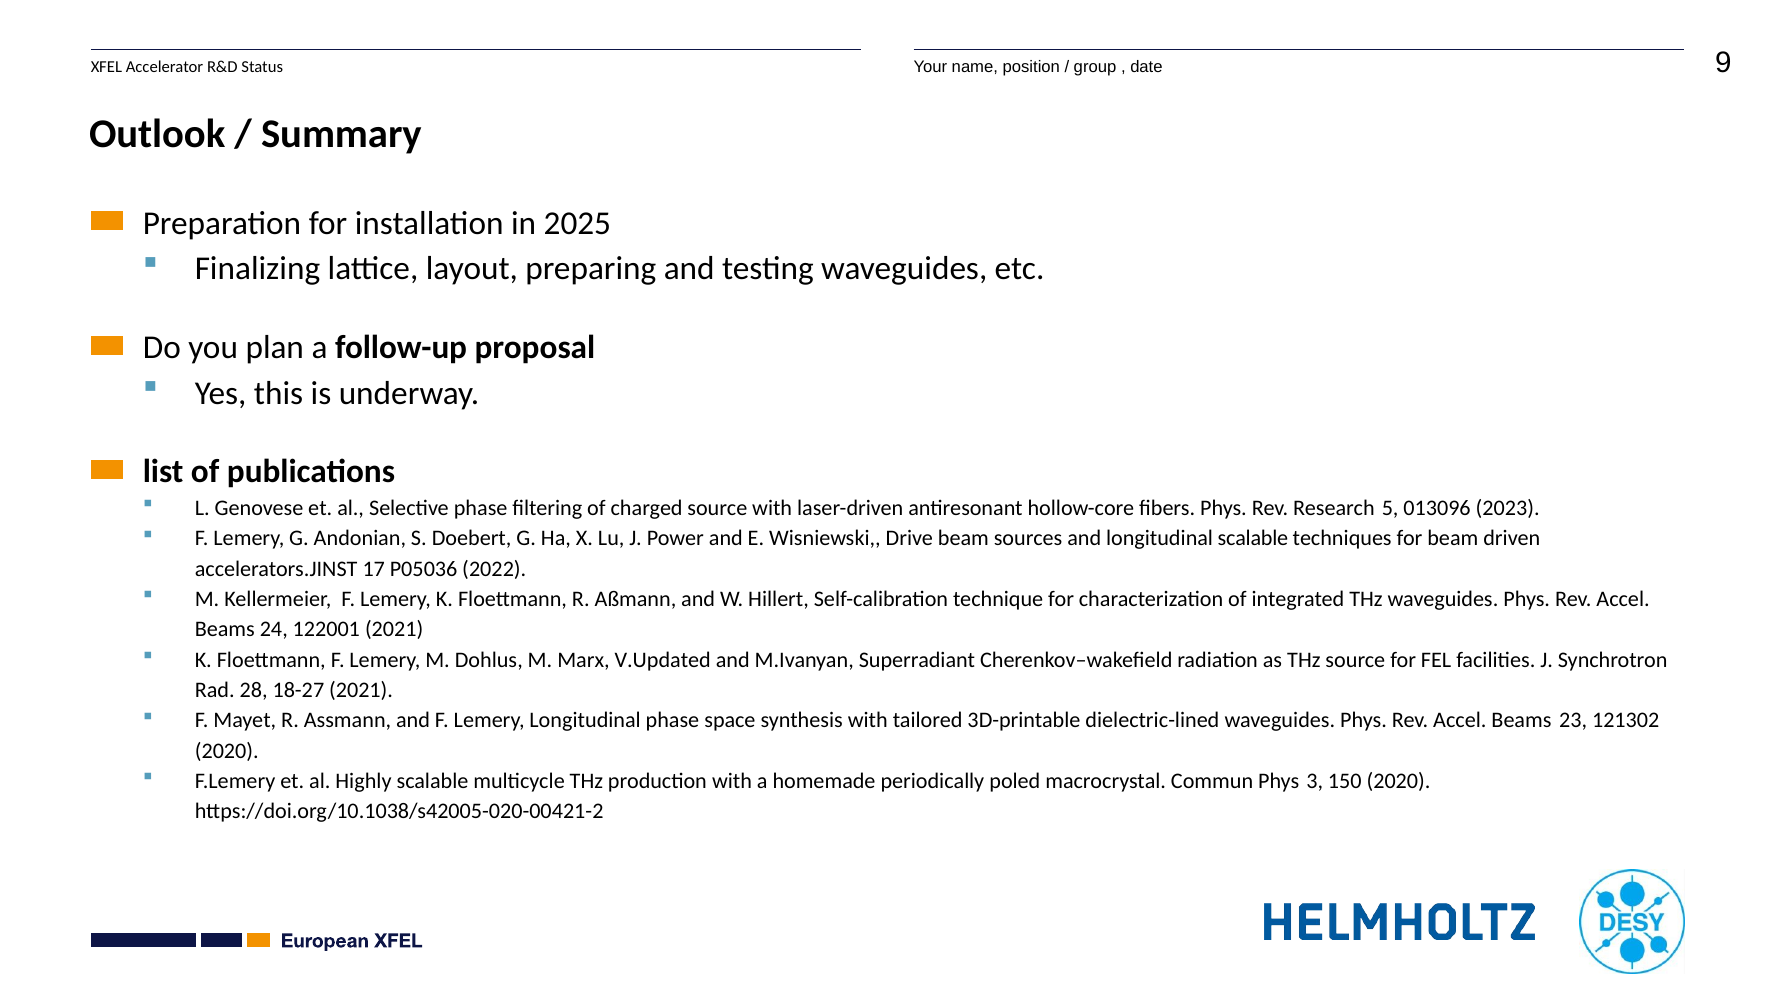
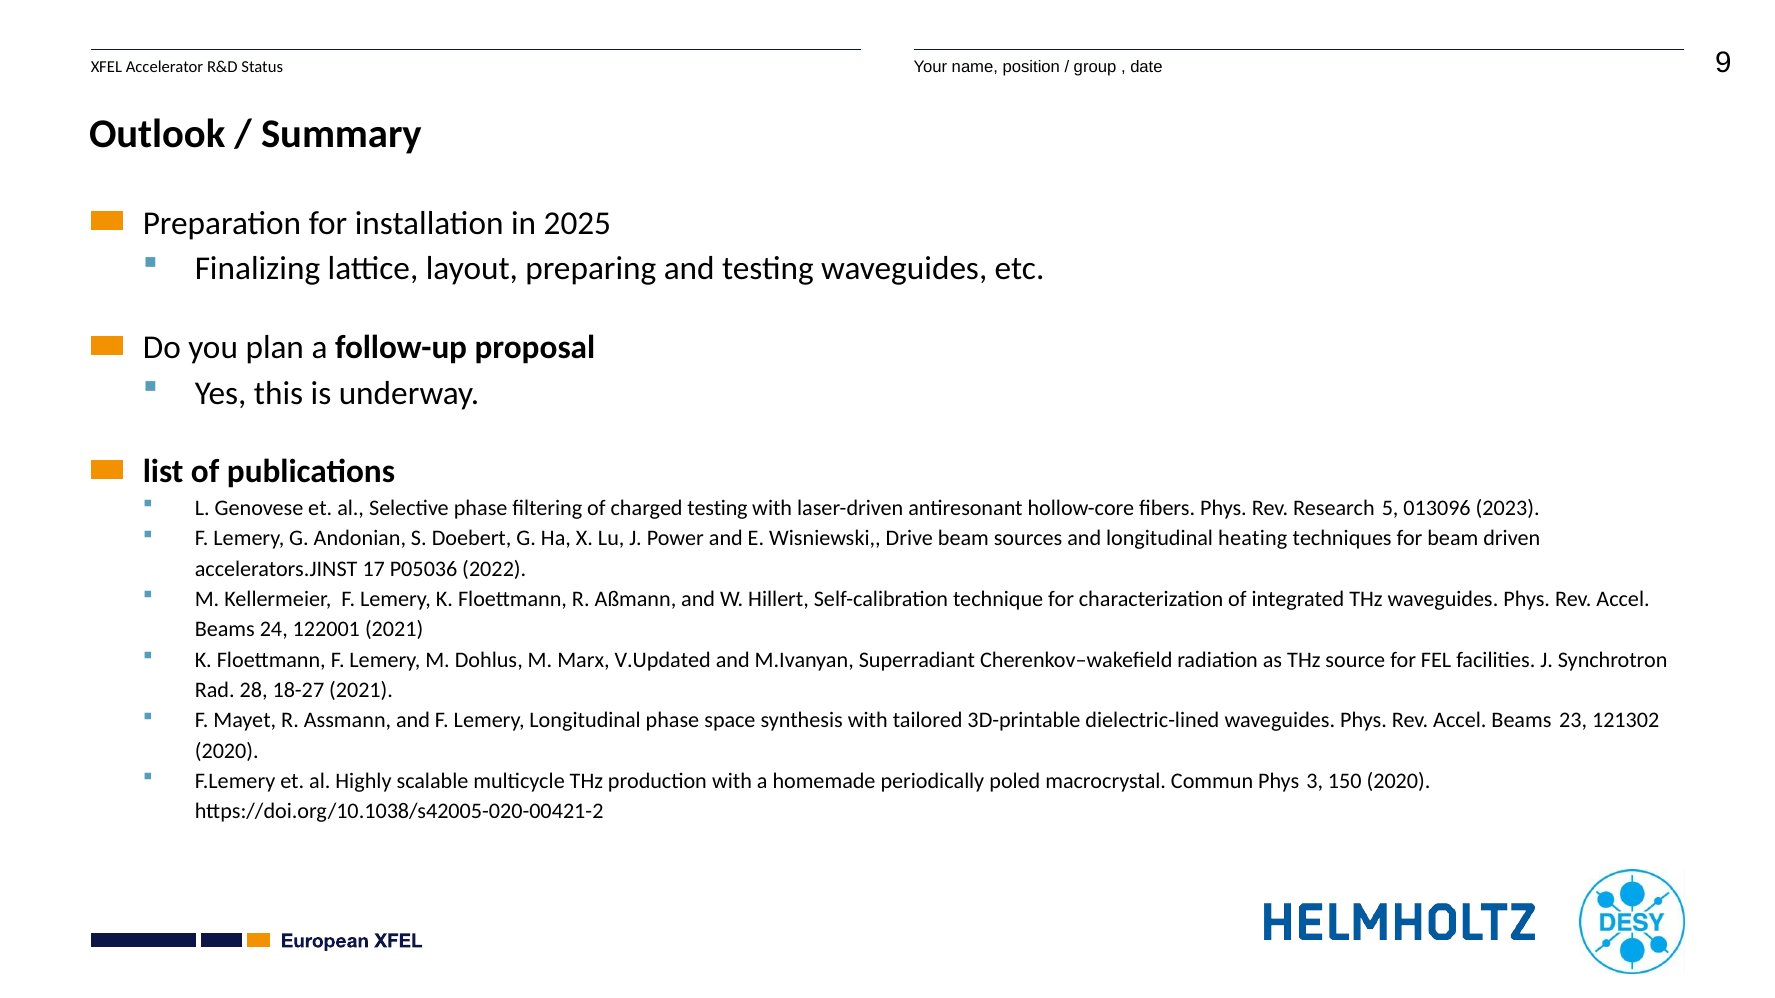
charged source: source -> testing
longitudinal scalable: scalable -> heating
